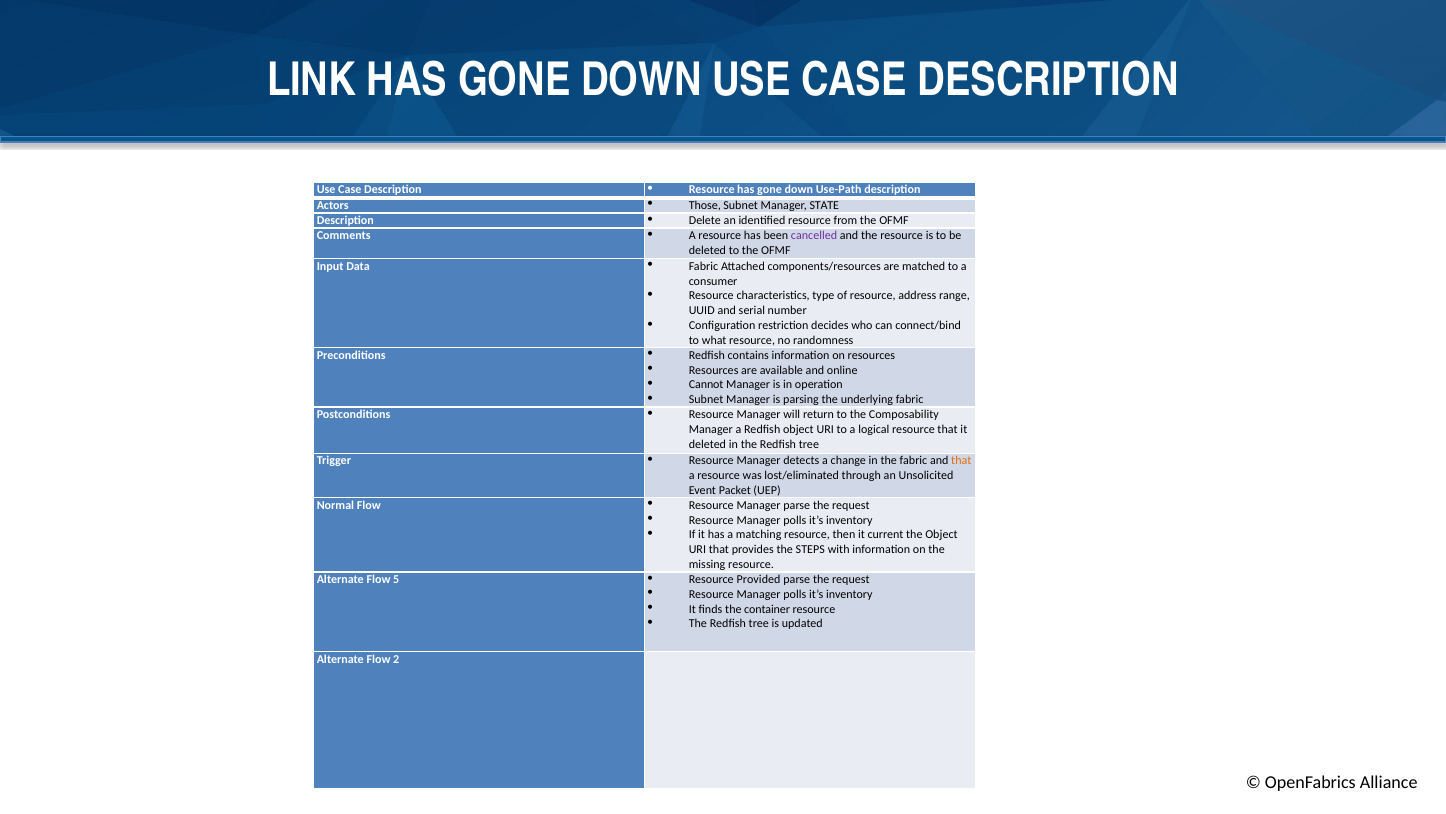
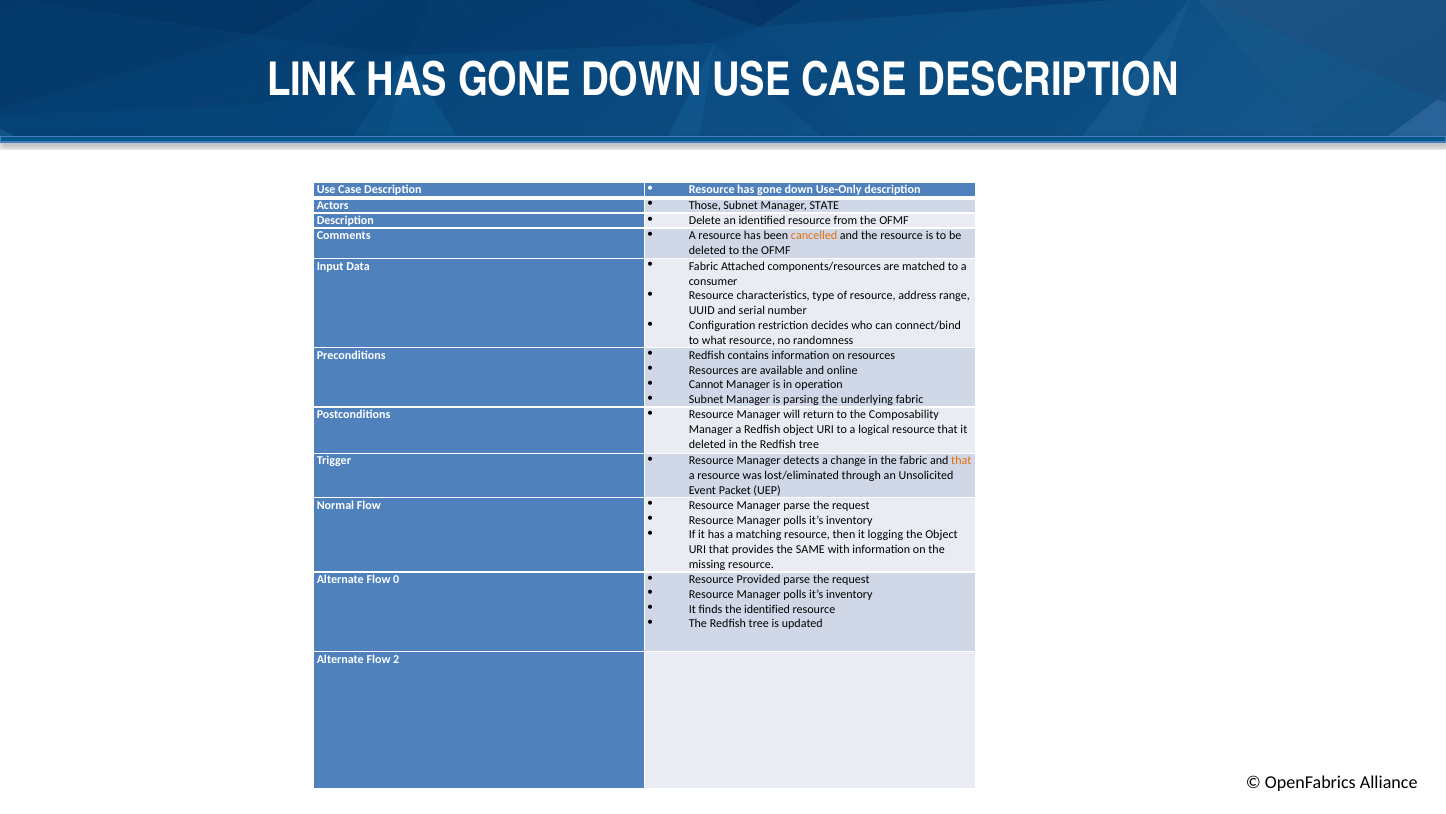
Use-Path: Use-Path -> Use-Only
cancelled colour: purple -> orange
current: current -> logging
STEPS: STEPS -> SAME
5: 5 -> 0
the container: container -> identified
